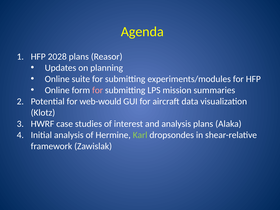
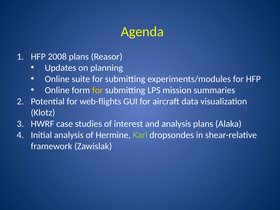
2028: 2028 -> 2008
for at (98, 90) colour: pink -> yellow
web-would: web-would -> web-flights
